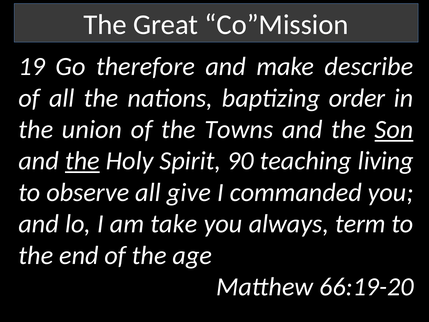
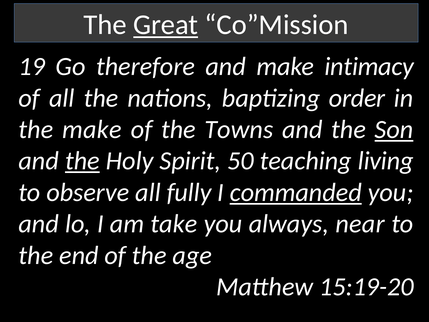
Great underline: none -> present
describe: describe -> intimacy
the union: union -> make
90: 90 -> 50
give: give -> fully
commanded underline: none -> present
term: term -> near
66:19-20: 66:19-20 -> 15:19-20
